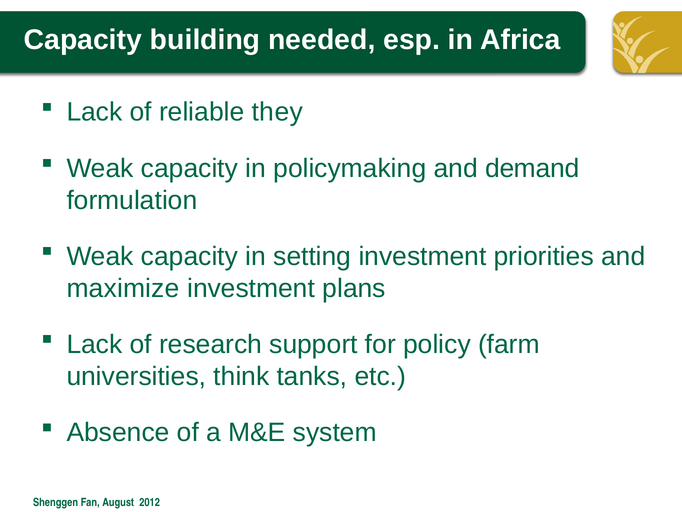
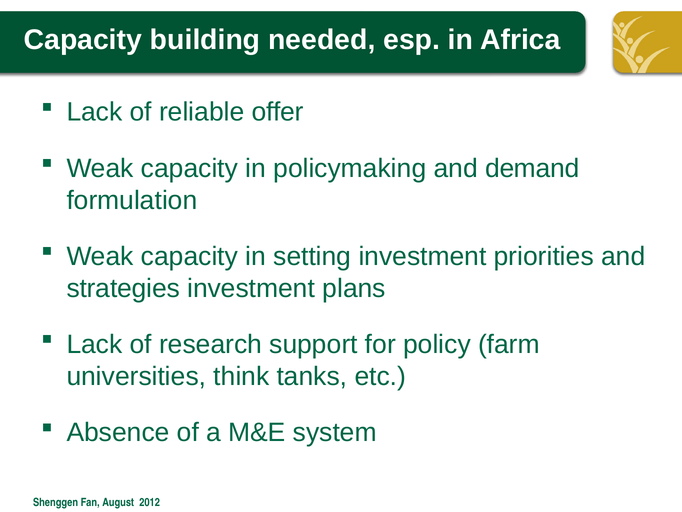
they: they -> offer
maximize: maximize -> strategies
